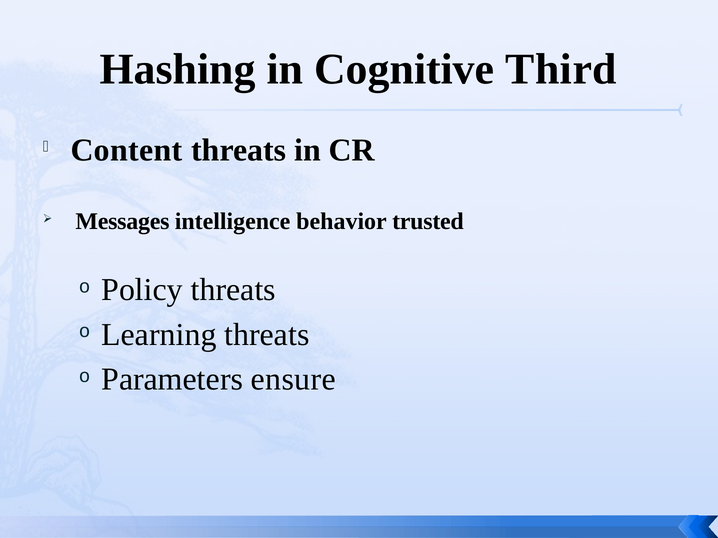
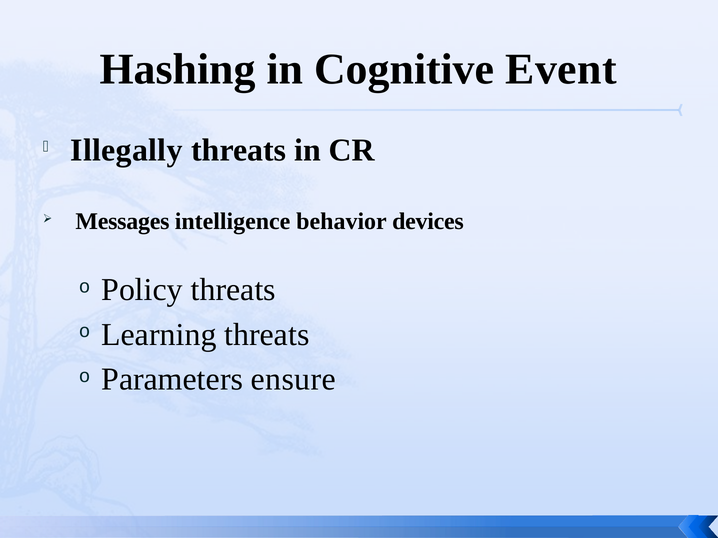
Third: Third -> Event
Content: Content -> Illegally
trusted: trusted -> devices
